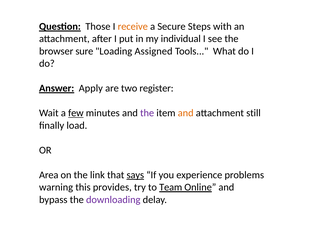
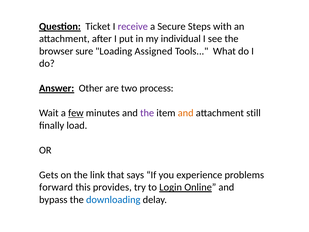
Those: Those -> Ticket
receive colour: orange -> purple
Apply: Apply -> Other
register: register -> process
Area: Area -> Gets
says underline: present -> none
warning: warning -> forward
Team: Team -> Login
downloading colour: purple -> blue
